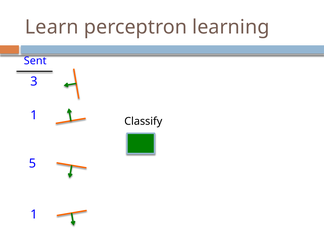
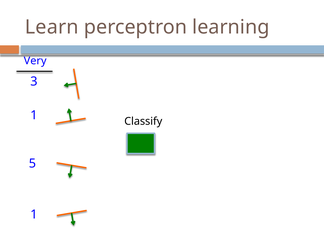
Sent: Sent -> Very
